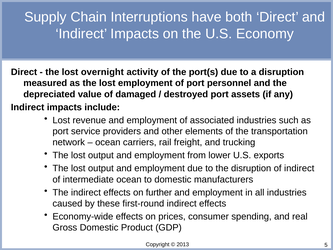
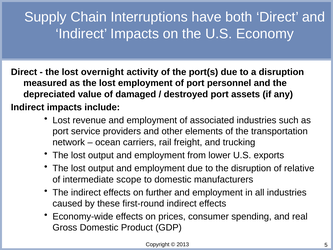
of indirect: indirect -> relative
intermediate ocean: ocean -> scope
